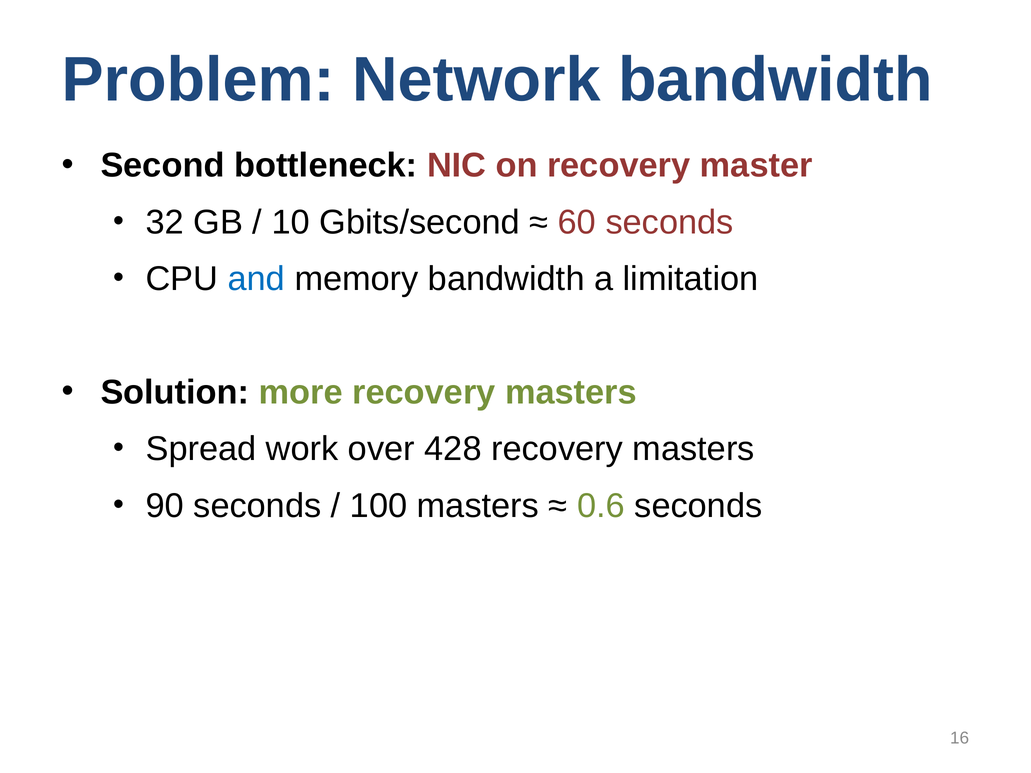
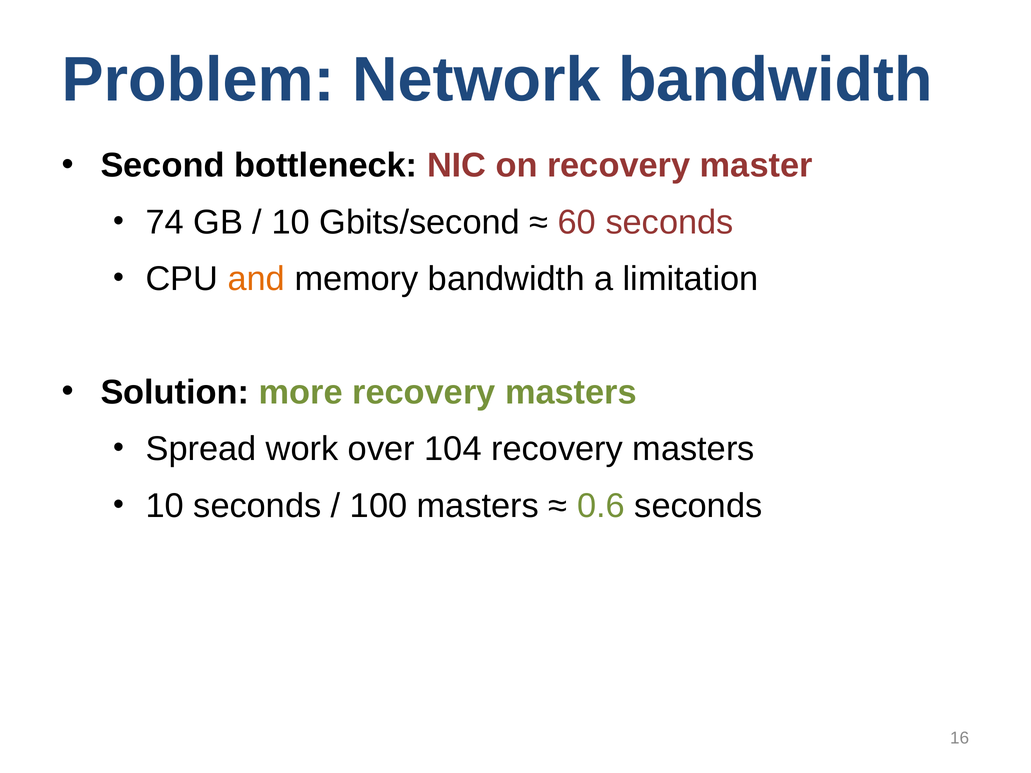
32: 32 -> 74
and colour: blue -> orange
428: 428 -> 104
90 at (165, 506): 90 -> 10
